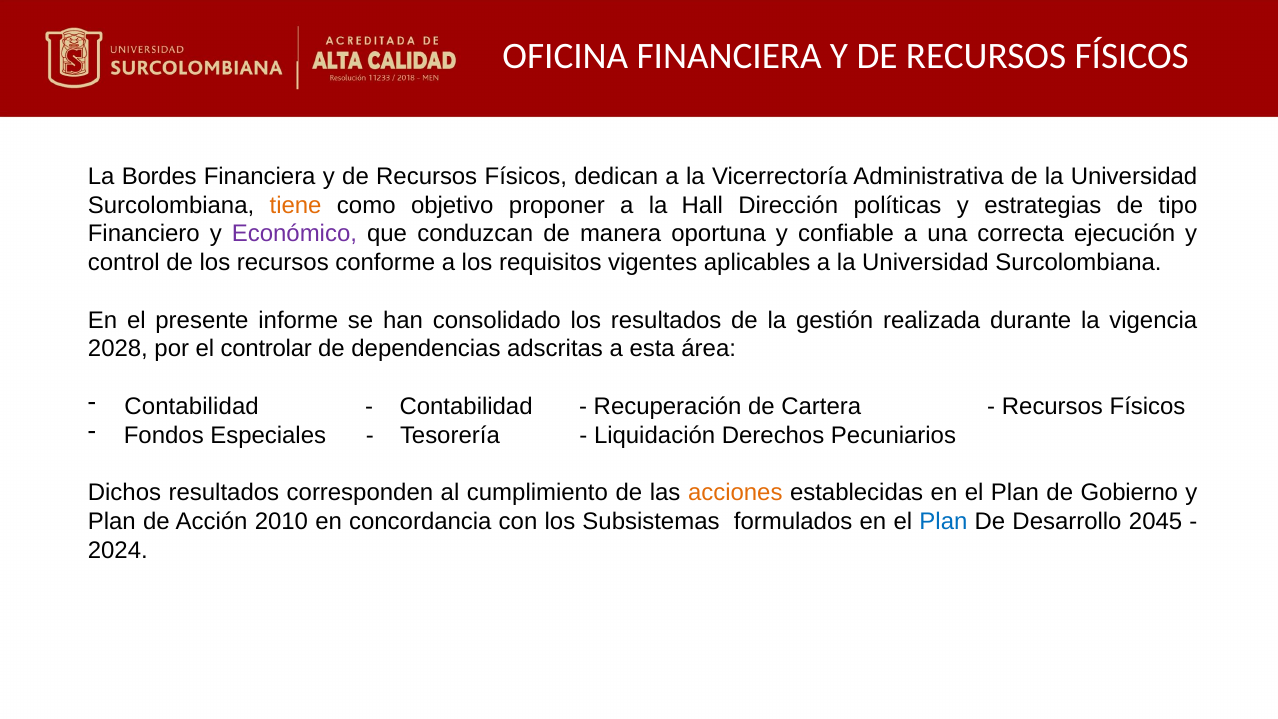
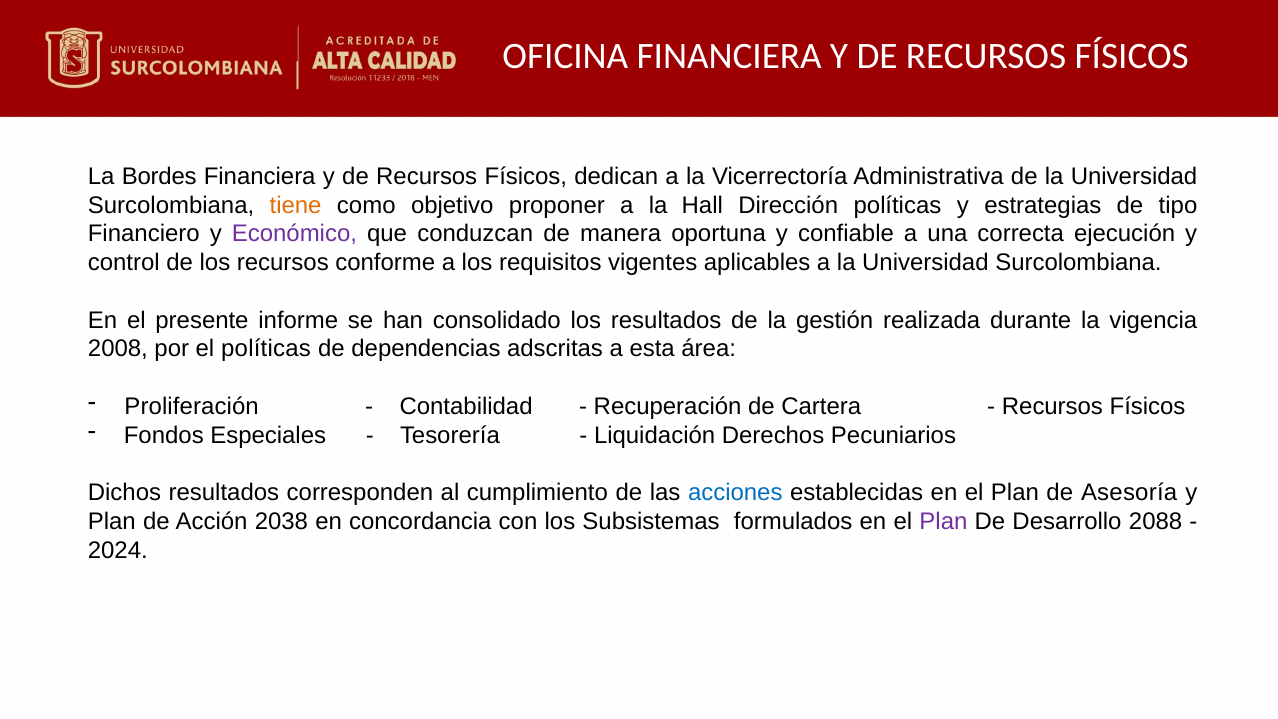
2028: 2028 -> 2008
el controlar: controlar -> políticas
Contabilidad at (192, 407): Contabilidad -> Proliferación
acciones colour: orange -> blue
Gobierno: Gobierno -> Asesoría
2010: 2010 -> 2038
Plan at (943, 522) colour: blue -> purple
2045: 2045 -> 2088
